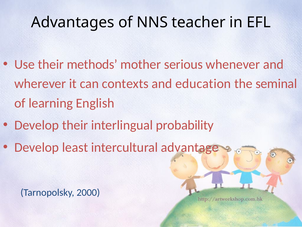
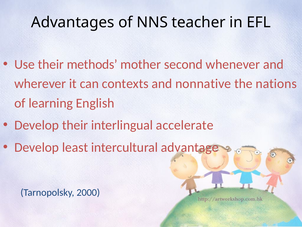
serious: serious -> second
education: education -> nonnative
seminal: seminal -> nations
probability: probability -> accelerate
